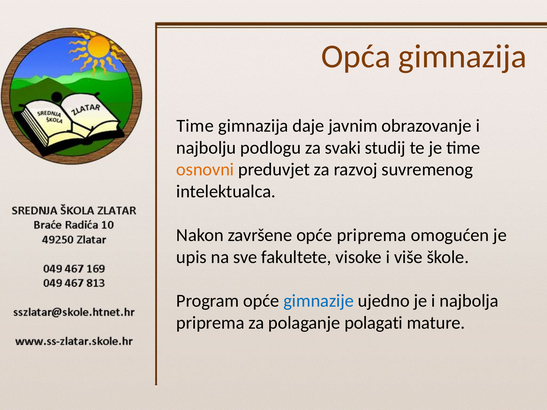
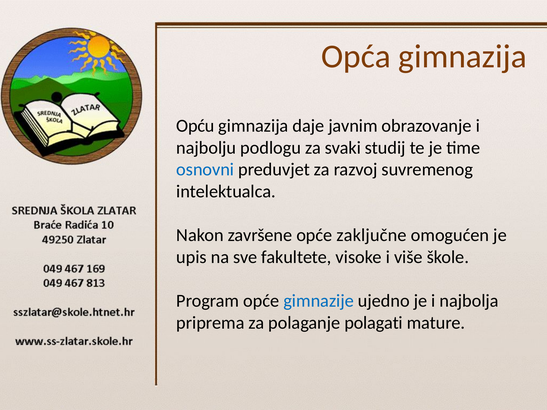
Time at (195, 126): Time -> Opću
osnovni colour: orange -> blue
opće priprema: priprema -> zaključne
